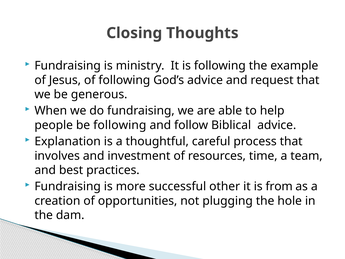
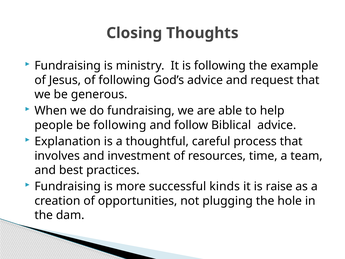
other: other -> kinds
from: from -> raise
